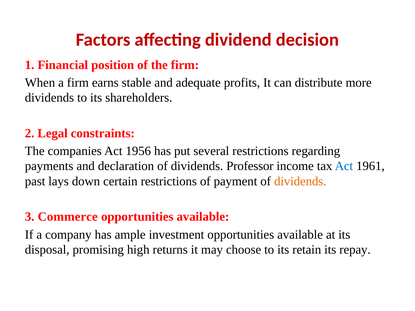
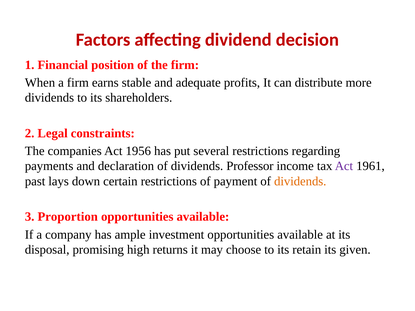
Act at (344, 166) colour: blue -> purple
Commerce: Commerce -> Proportion
repay: repay -> given
